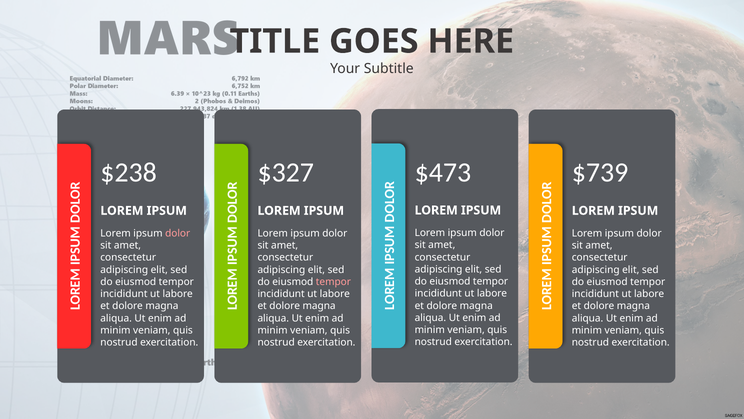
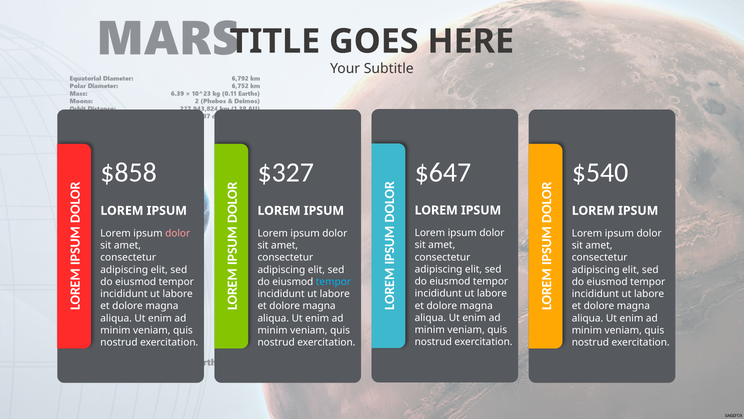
$473: $473 -> $647
$238: $238 -> $858
$739: $739 -> $540
tempor at (333, 282) colour: pink -> light blue
